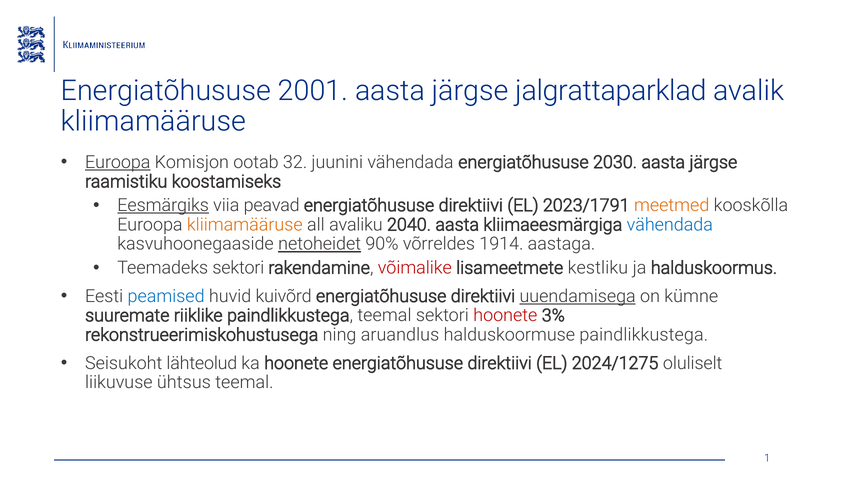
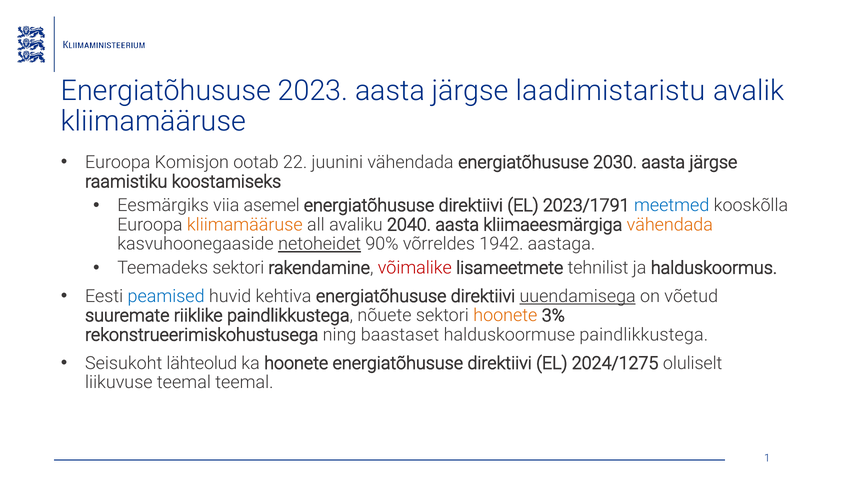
2001: 2001 -> 2023
jalgrattaparklad: jalgrattaparklad -> laadimistaristu
Euroopa at (118, 162) underline: present -> none
32: 32 -> 22
Eesmärgiks underline: present -> none
peavad: peavad -> asemel
meetmed colour: orange -> blue
vähendada at (670, 225) colour: blue -> orange
1914: 1914 -> 1942
kestliku: kestliku -> tehnilist
kuivõrd: kuivõrd -> kehtiva
kümne: kümne -> võetud
paindlikkustega teemal: teemal -> nõuete
hoonete at (505, 316) colour: red -> orange
aruandlus: aruandlus -> baastaset
liikuvuse ühtsus: ühtsus -> teemal
